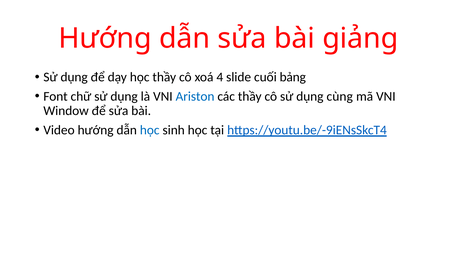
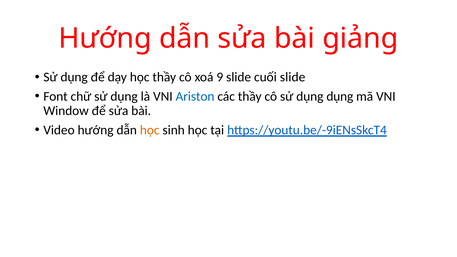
4: 4 -> 9
cuối bảng: bảng -> slide
dụng cùng: cùng -> dụng
học at (150, 130) colour: blue -> orange
